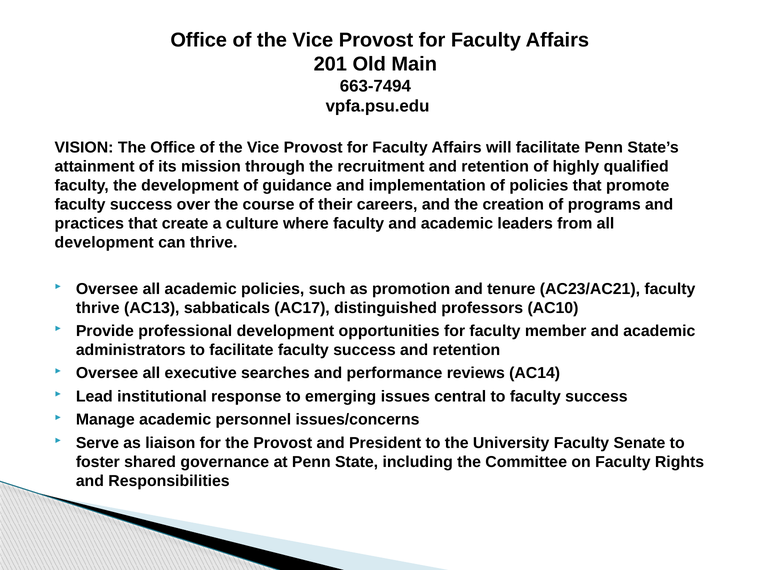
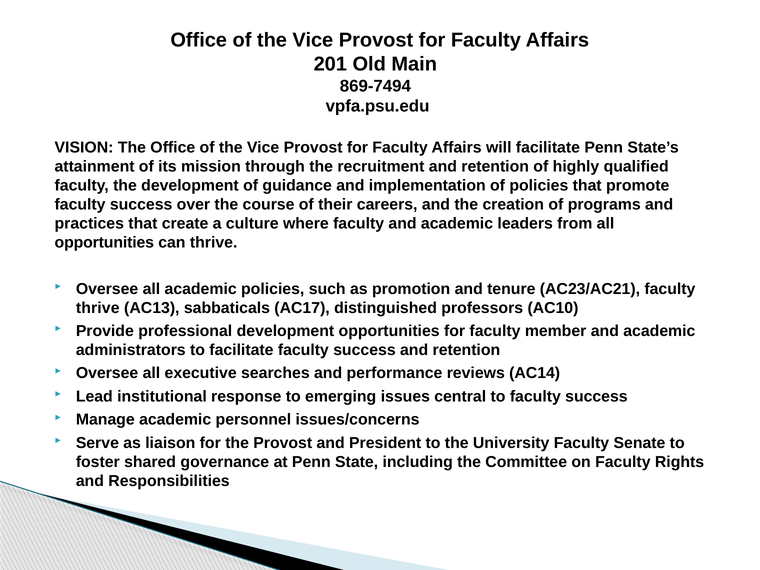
663-7494: 663-7494 -> 869-7494
development at (104, 242): development -> opportunities
